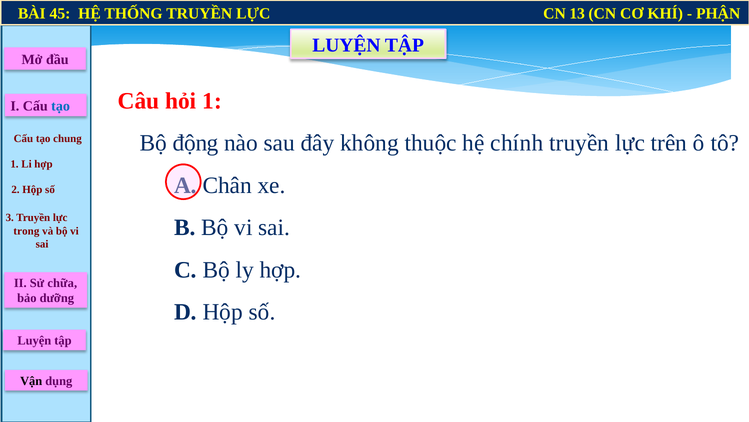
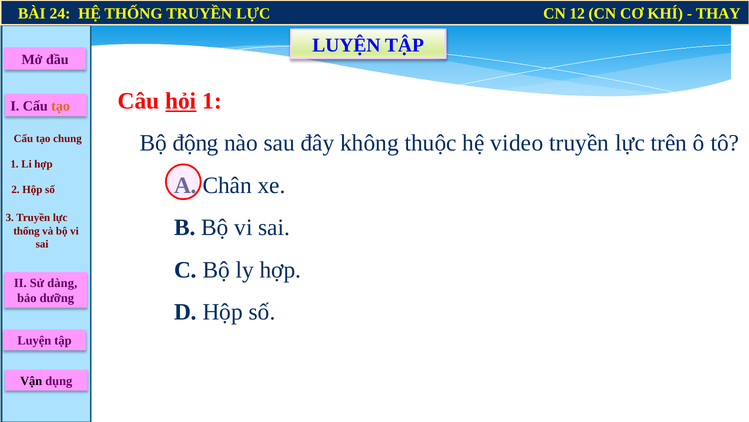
45: 45 -> 24
13: 13 -> 12
PHẬN: PHẬN -> THAY
hỏi underline: none -> present
tạo at (61, 106) colour: blue -> orange
chính: chính -> video
trong at (26, 231): trong -> thống
chữa: chữa -> dàng
